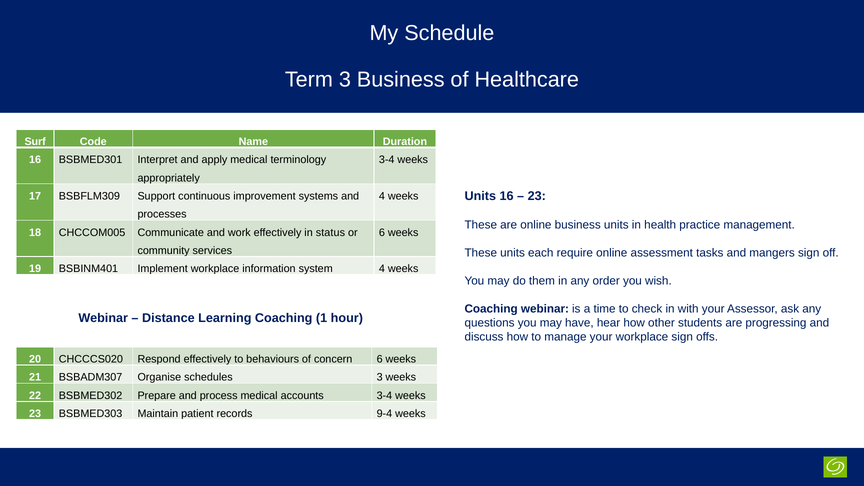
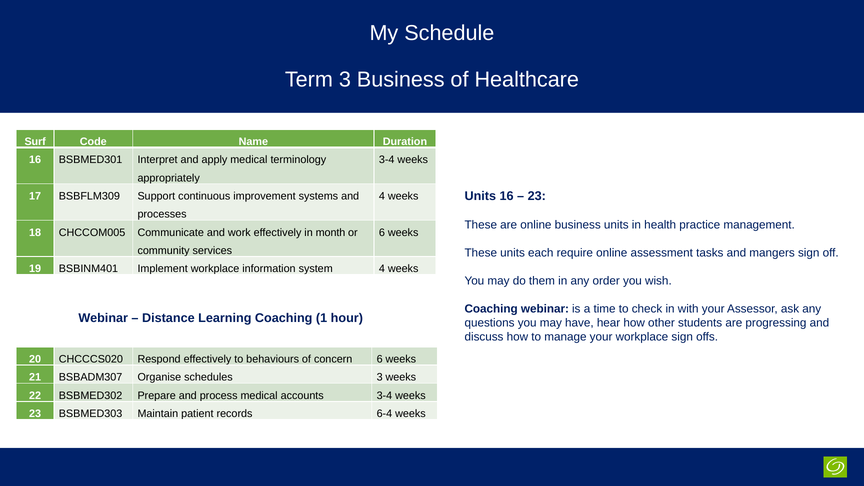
status: status -> month
9-4: 9-4 -> 6-4
